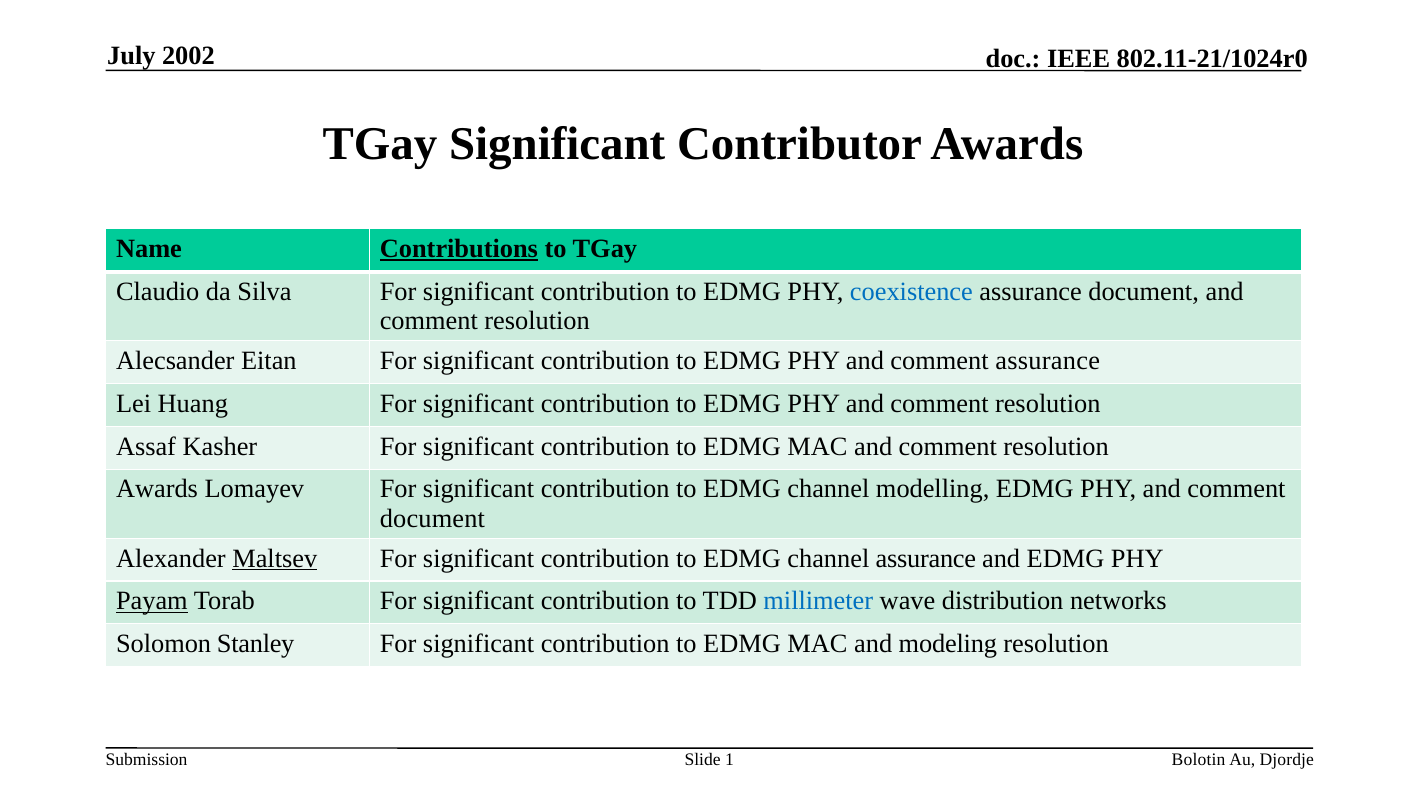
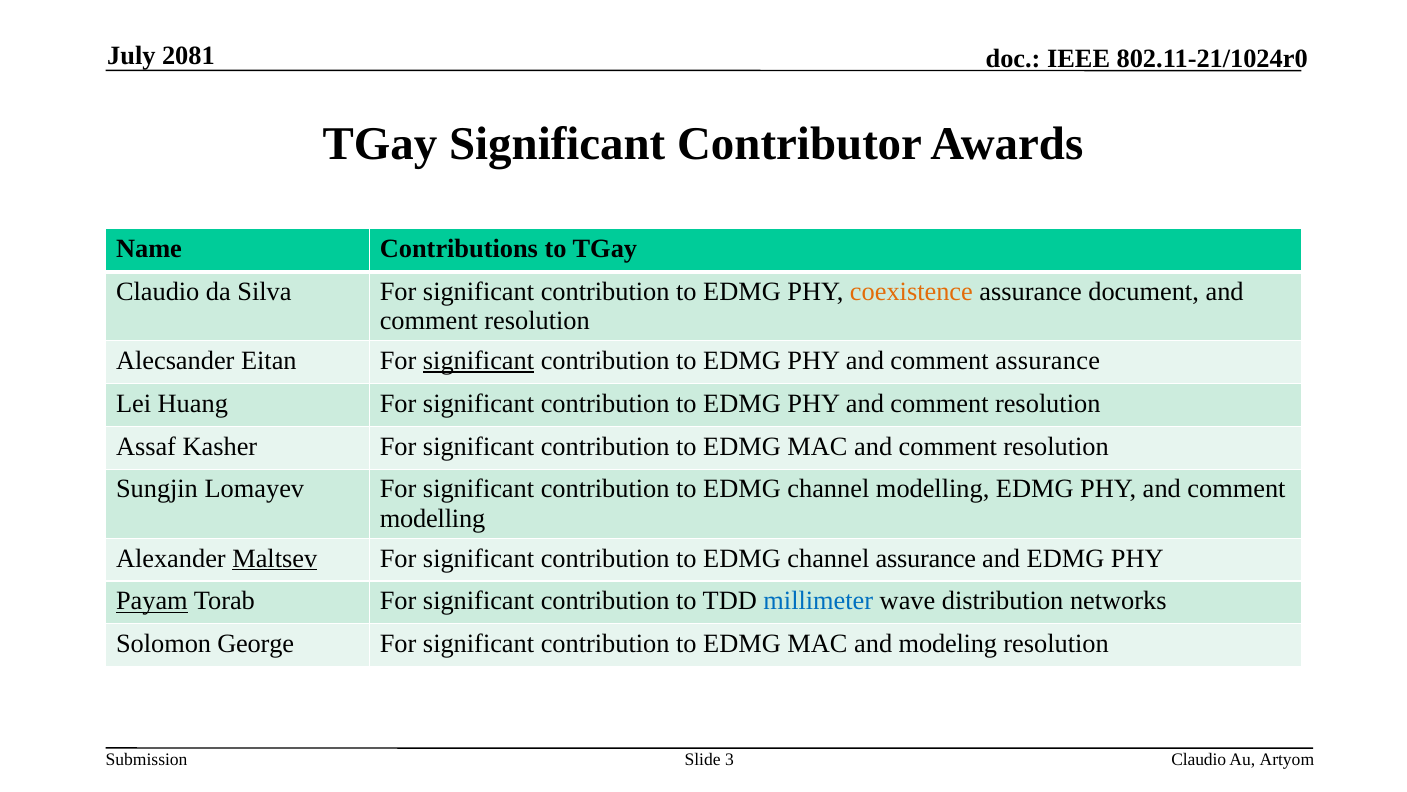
2002: 2002 -> 2081
Contributions underline: present -> none
coexistence colour: blue -> orange
significant at (479, 361) underline: none -> present
Awards at (157, 489): Awards -> Sungjin
document at (432, 518): document -> modelling
Stanley: Stanley -> George
1: 1 -> 3
Bolotin at (1199, 759): Bolotin -> Claudio
Djordje: Djordje -> Artyom
